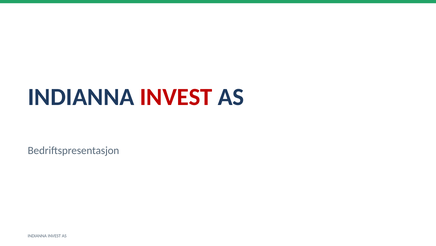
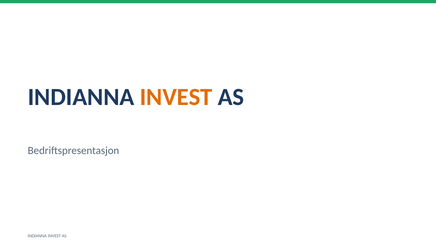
INVEST at (176, 97) colour: red -> orange
